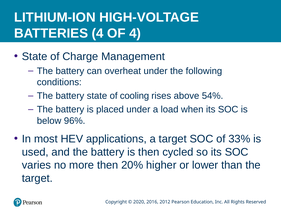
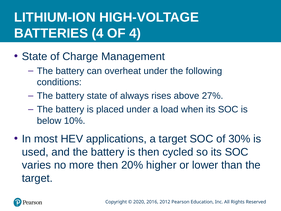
cooling: cooling -> always
54%: 54% -> 27%
96%: 96% -> 10%
33%: 33% -> 30%
